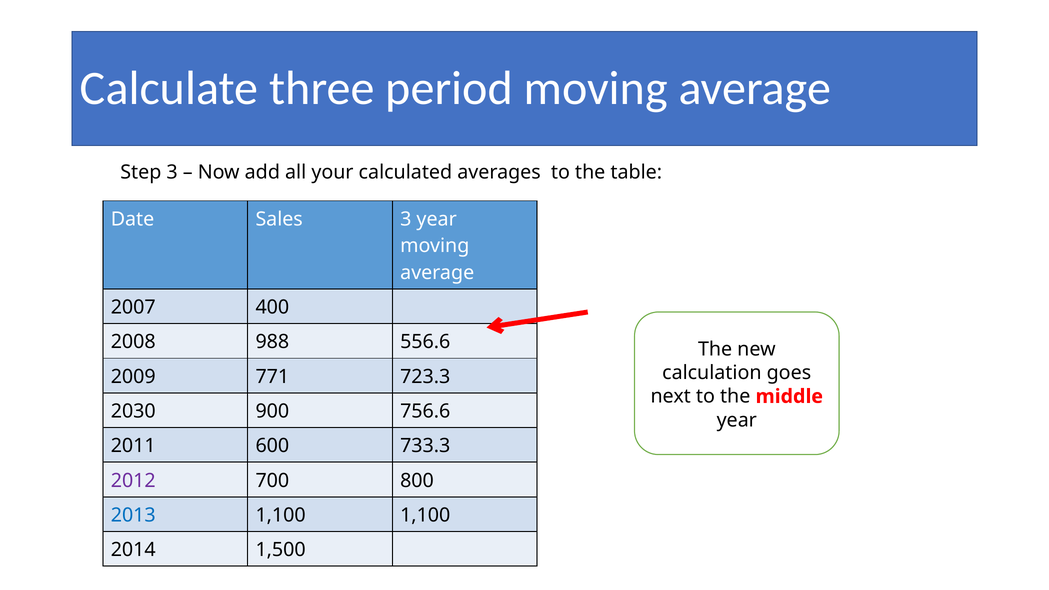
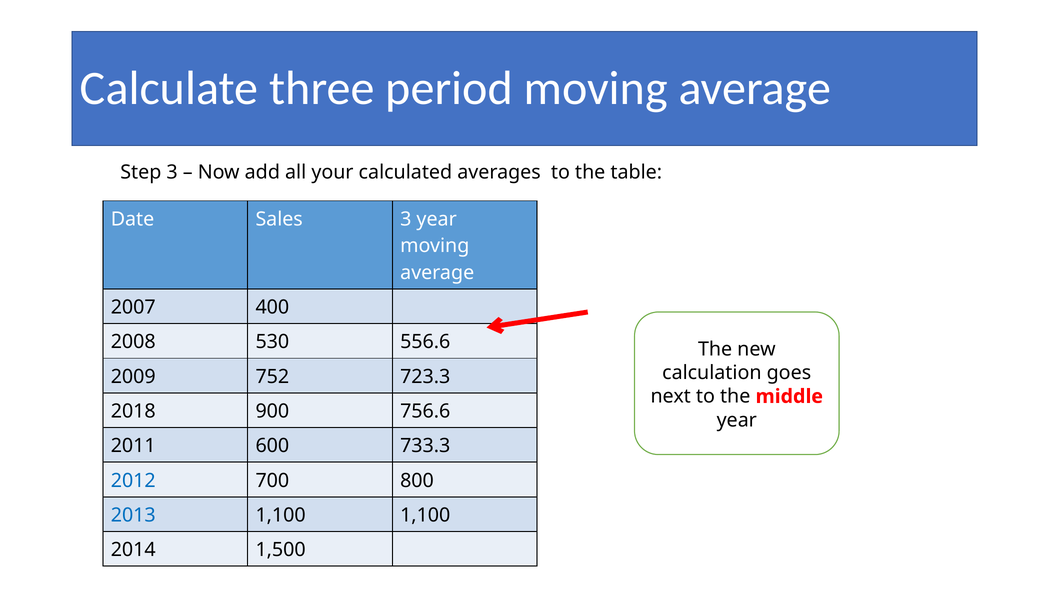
988: 988 -> 530
771: 771 -> 752
2030: 2030 -> 2018
2012 colour: purple -> blue
